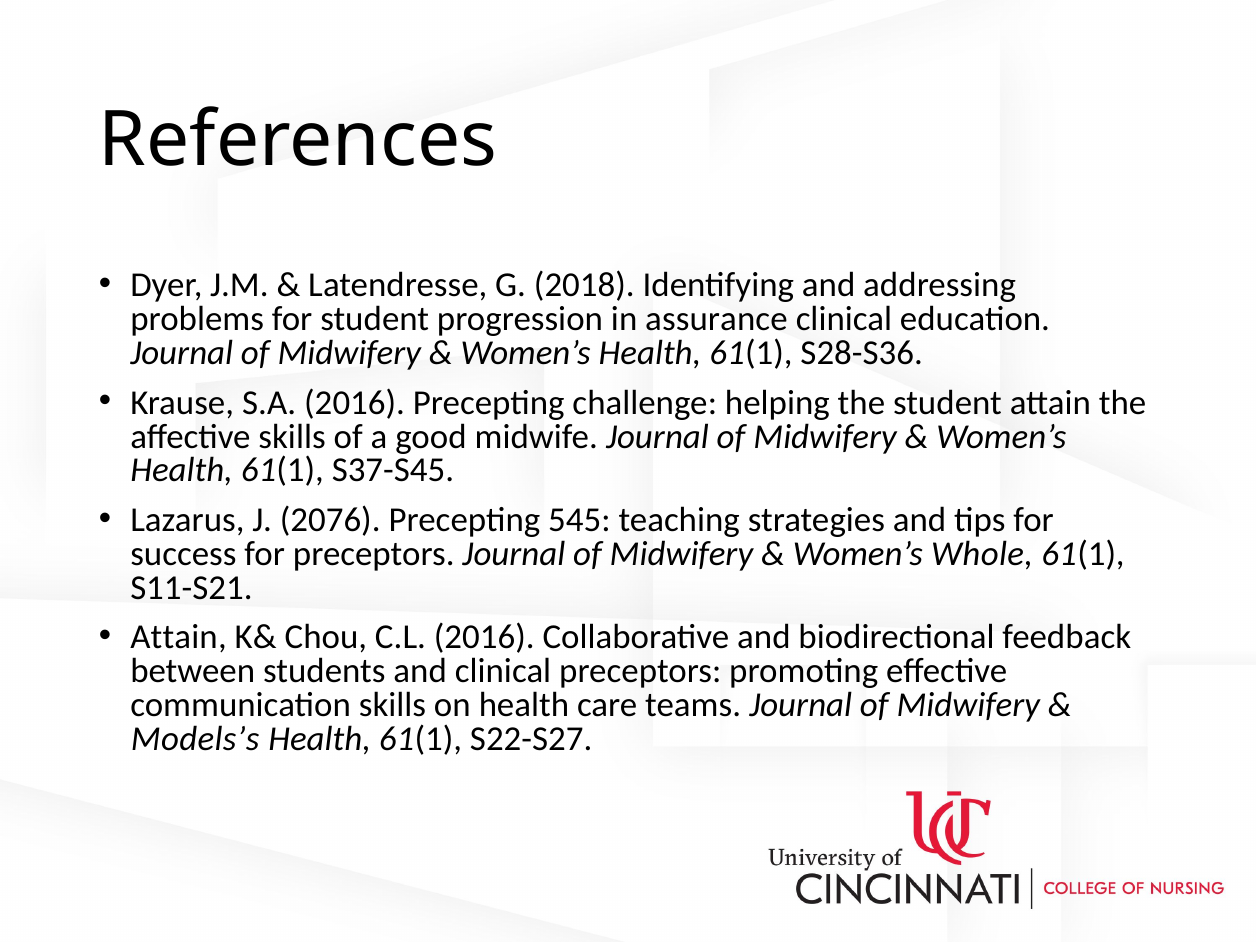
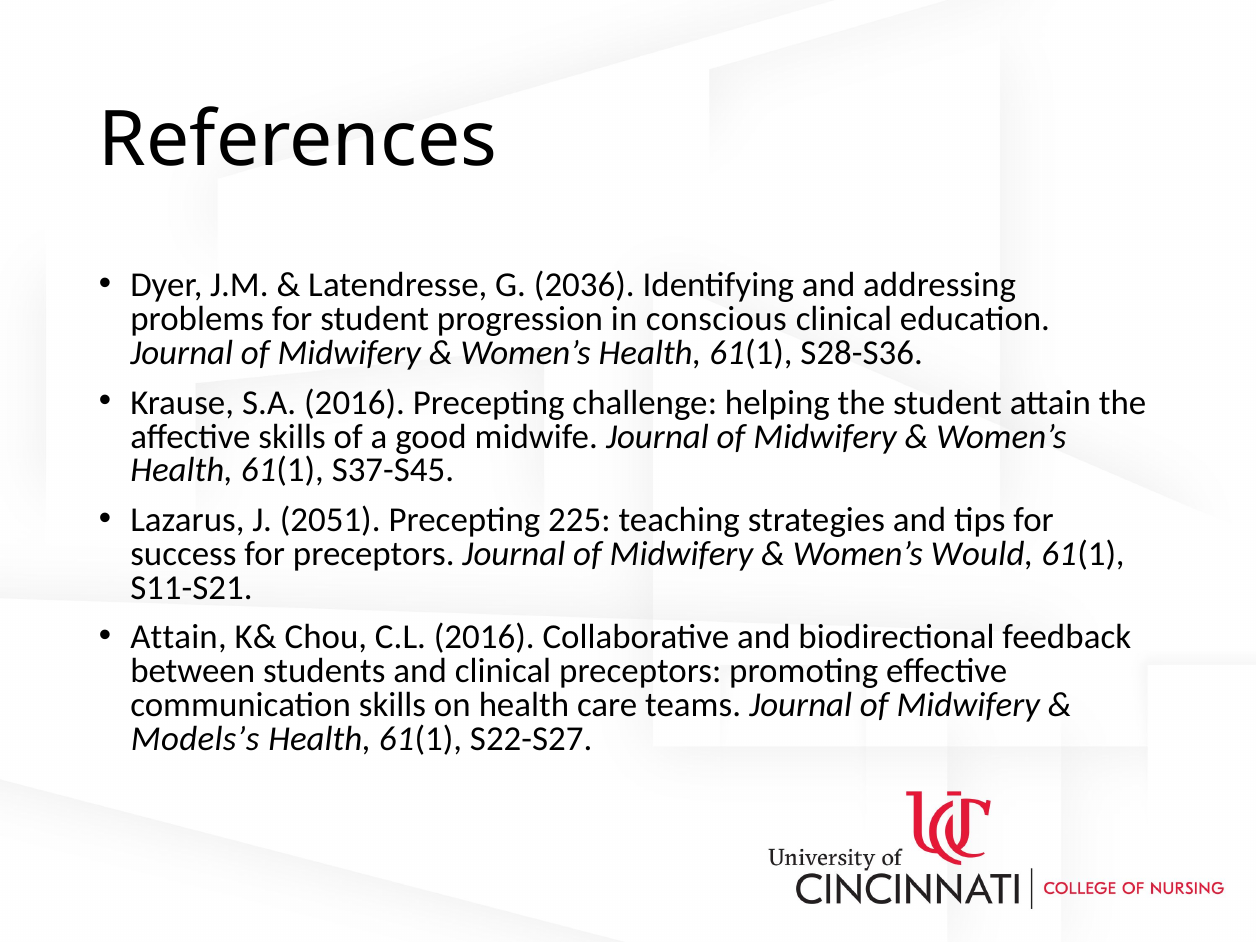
2018: 2018 -> 2036
assurance: assurance -> conscious
2076: 2076 -> 2051
545: 545 -> 225
Whole: Whole -> Would
